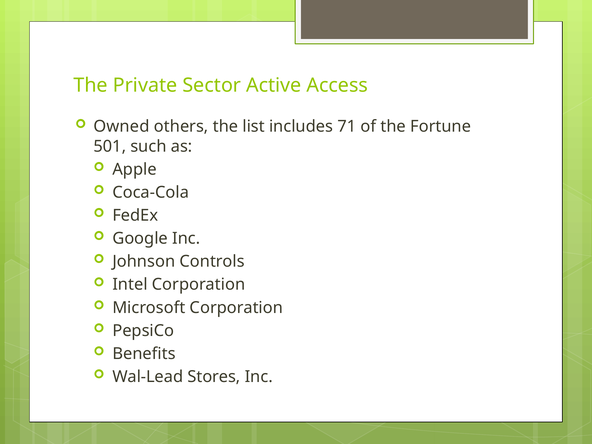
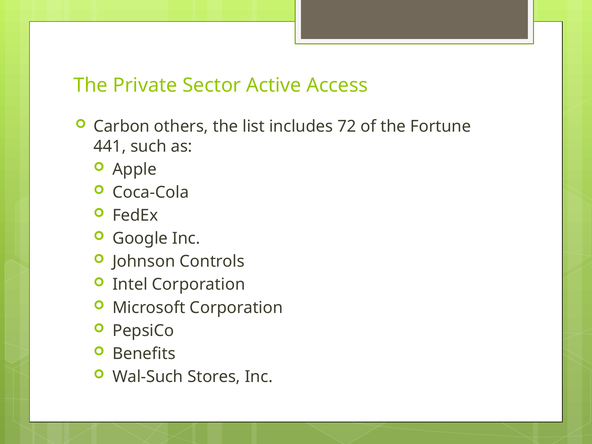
Owned: Owned -> Carbon
71: 71 -> 72
501: 501 -> 441
Wal-Lead: Wal-Lead -> Wal-Such
